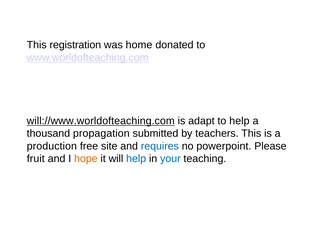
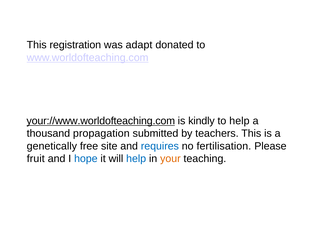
home: home -> adapt
will://www.worldofteaching.com: will://www.worldofteaching.com -> your://www.worldofteaching.com
adapt: adapt -> kindly
production: production -> genetically
powerpoint: powerpoint -> fertilisation
hope colour: orange -> blue
your colour: blue -> orange
